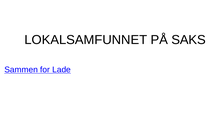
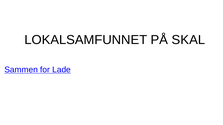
SAKS: SAKS -> SKAL
